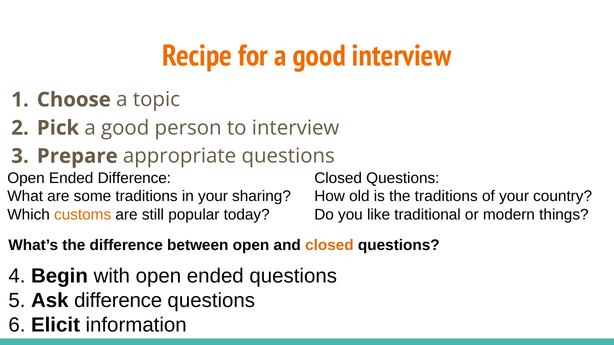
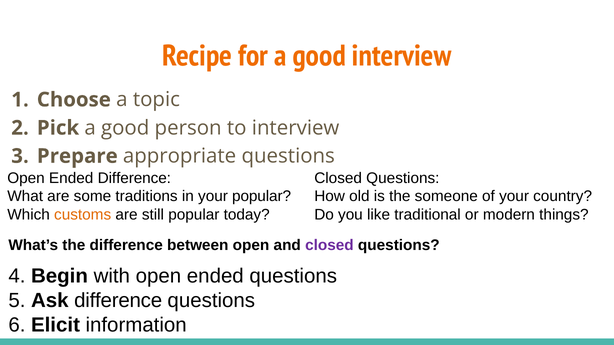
your sharing: sharing -> popular
the traditions: traditions -> someone
closed at (329, 246) colour: orange -> purple
